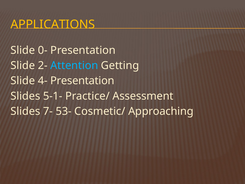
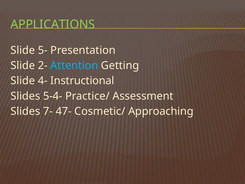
APPLICATIONS colour: yellow -> light green
0-: 0- -> 5-
4- Presentation: Presentation -> Instructional
5-1-: 5-1- -> 5-4-
53-: 53- -> 47-
